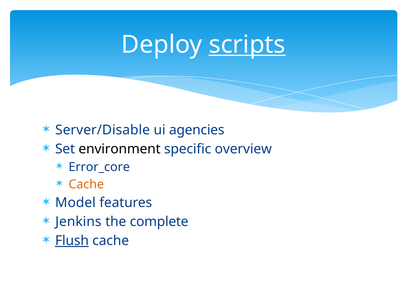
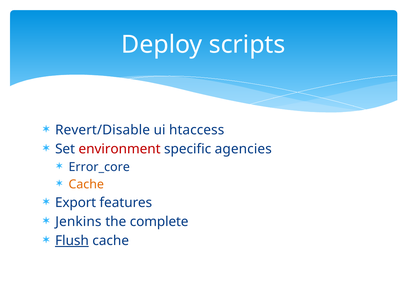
scripts underline: present -> none
Server/Disable: Server/Disable -> Revert/Disable
agencies: agencies -> htaccess
environment colour: black -> red
overview: overview -> agencies
Model: Model -> Export
